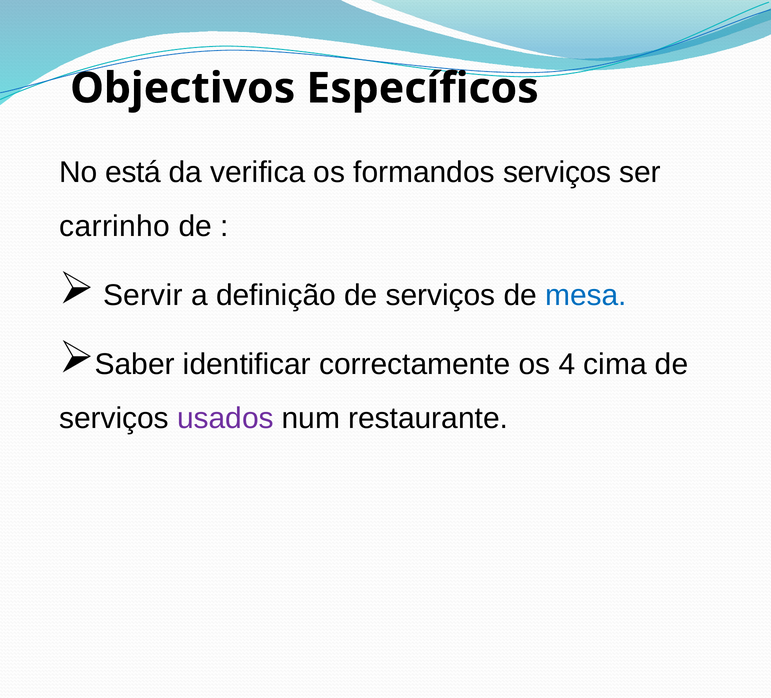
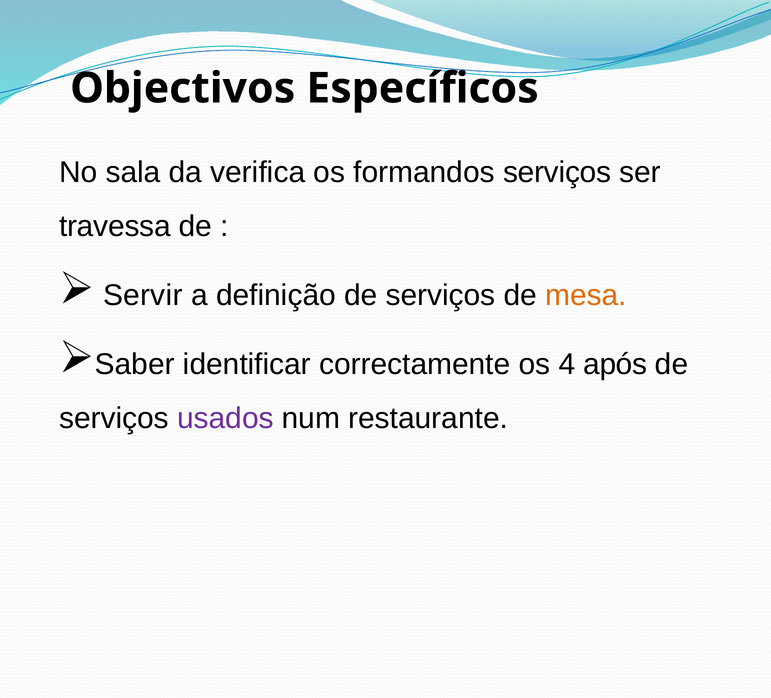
está: está -> sala
carrinho: carrinho -> travessa
mesa colour: blue -> orange
cima: cima -> após
